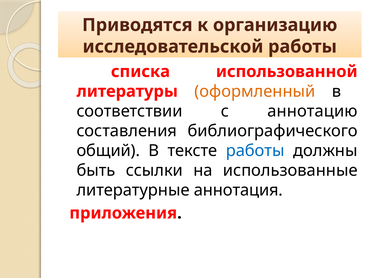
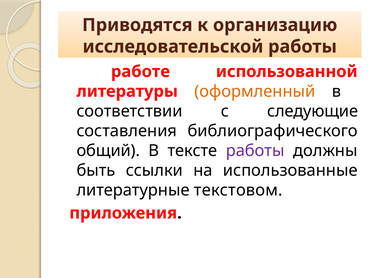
списка: списка -> работе
аннотацию: аннотацию -> следующие
работы at (255, 150) colour: blue -> purple
аннотация: аннотация -> текстовом
